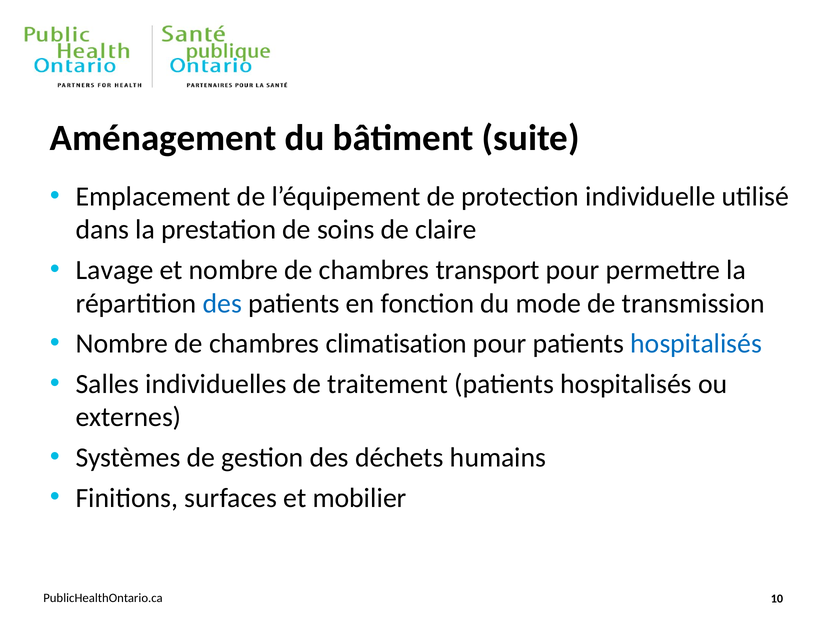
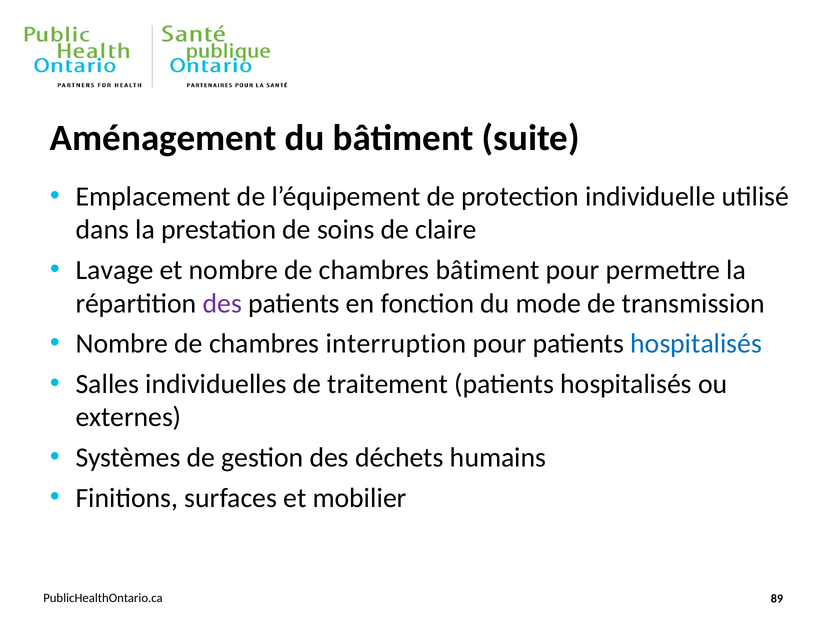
chambres transport: transport -> bâtiment
des at (222, 303) colour: blue -> purple
climatisation: climatisation -> interruption
10: 10 -> 89
